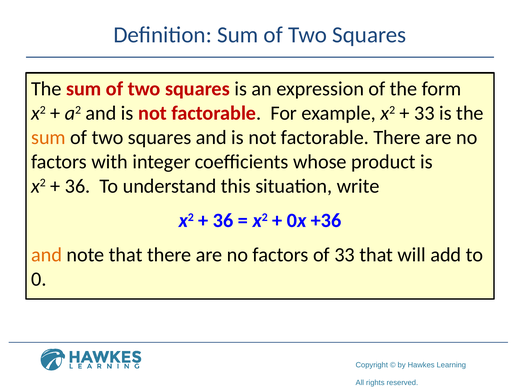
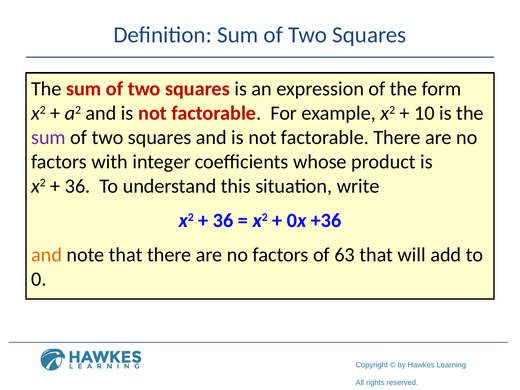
33 at (424, 113): 33 -> 10
sum at (48, 137) colour: orange -> purple
of 33: 33 -> 63
